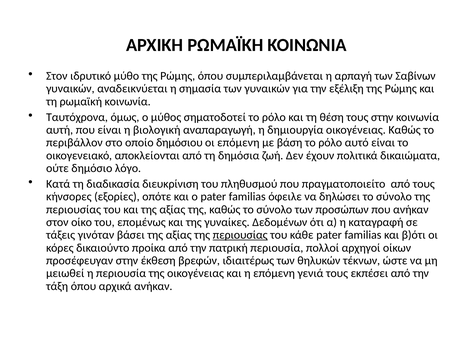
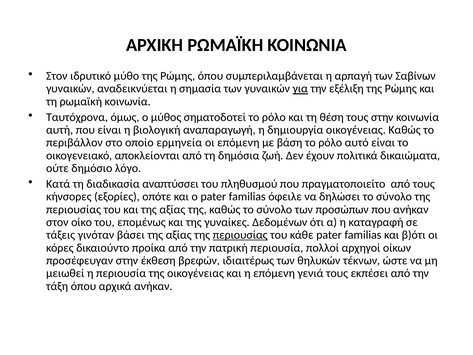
για underline: none -> present
δημόσιου: δημόσιου -> ερμηνεία
διευκρίνιση: διευκρίνιση -> αναπτύσσει
